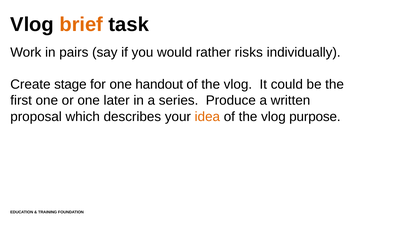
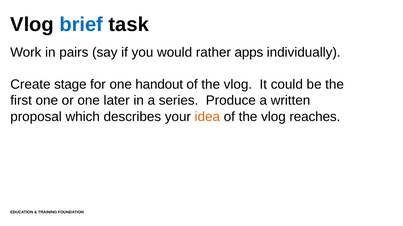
brief colour: orange -> blue
risks: risks -> apps
purpose: purpose -> reaches
